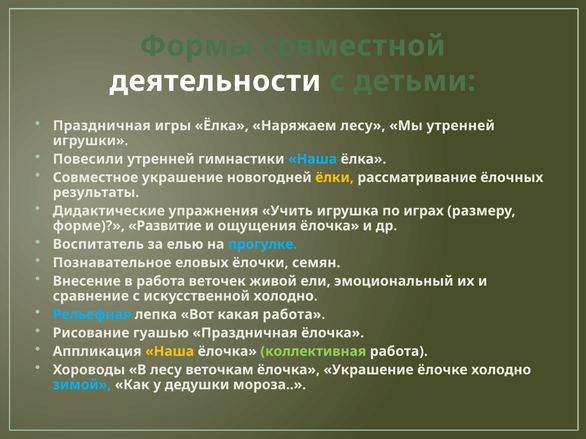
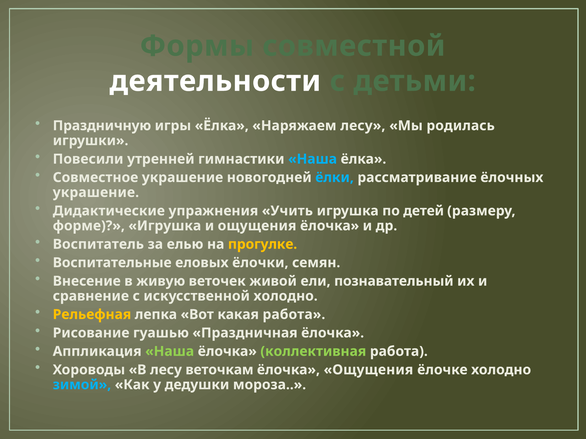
Праздничная at (102, 126): Праздничная -> Праздничную
Мы утренней: утренней -> родилась
ёлки colour: yellow -> light blue
результаты at (96, 193): результаты -> украшение
играх: играх -> детей
форме Развитие: Развитие -> Игрушка
прогулке colour: light blue -> yellow
Познавательное: Познавательное -> Воспитательные
в работа: работа -> живую
эмоциональный: эмоциональный -> познавательный
Рельефная colour: light blue -> yellow
Наша at (170, 352) colour: yellow -> light green
ёлочка Украшение: Украшение -> Ощущения
